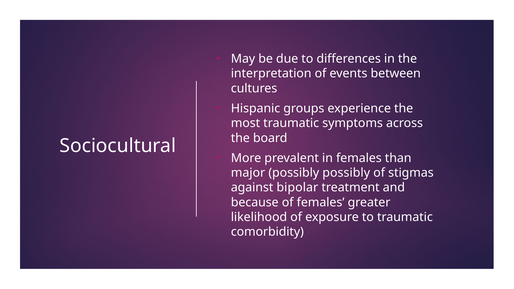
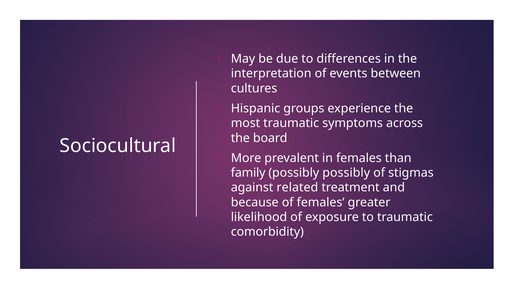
major: major -> family
bipolar: bipolar -> related
